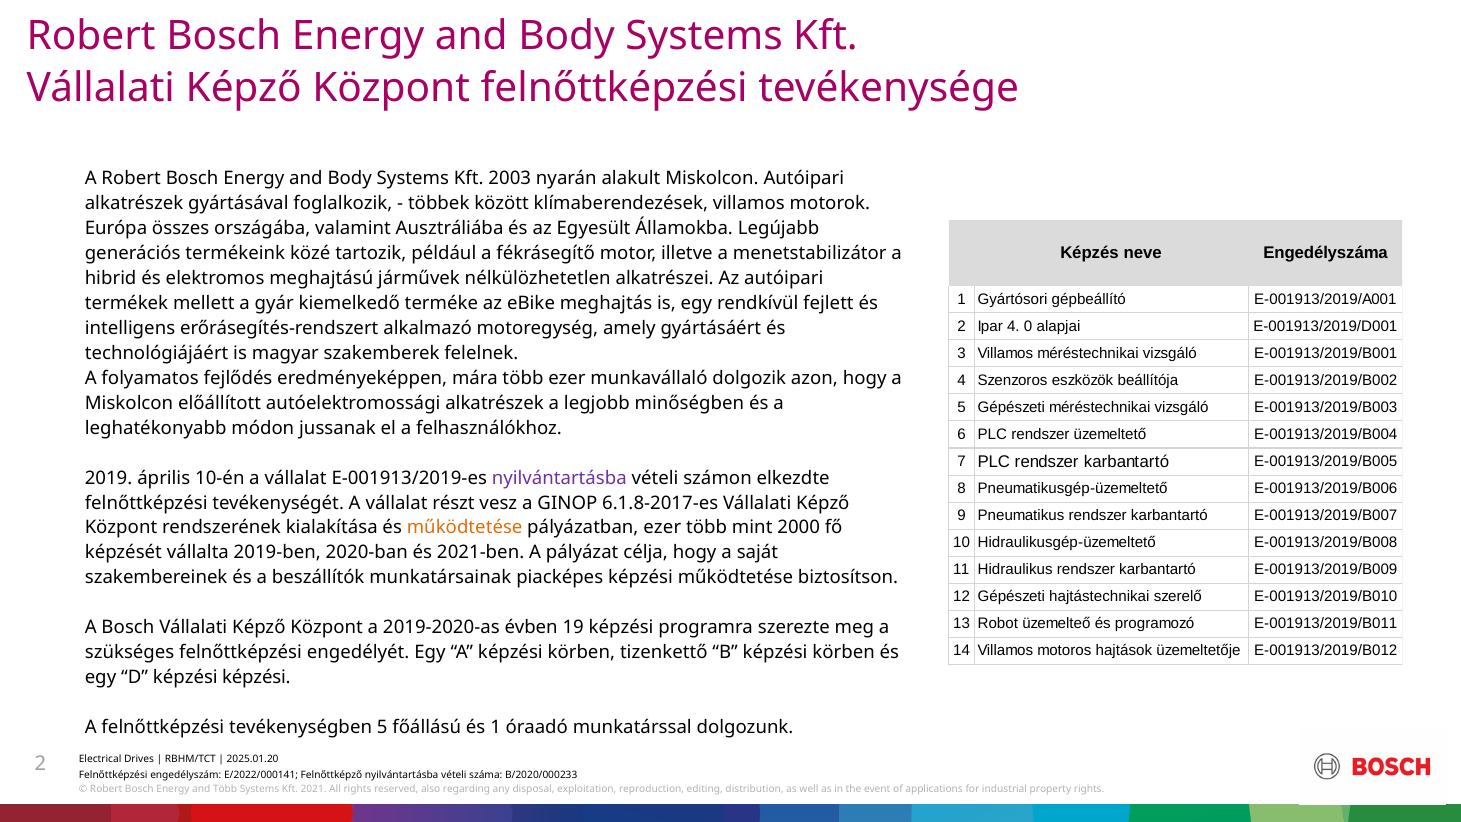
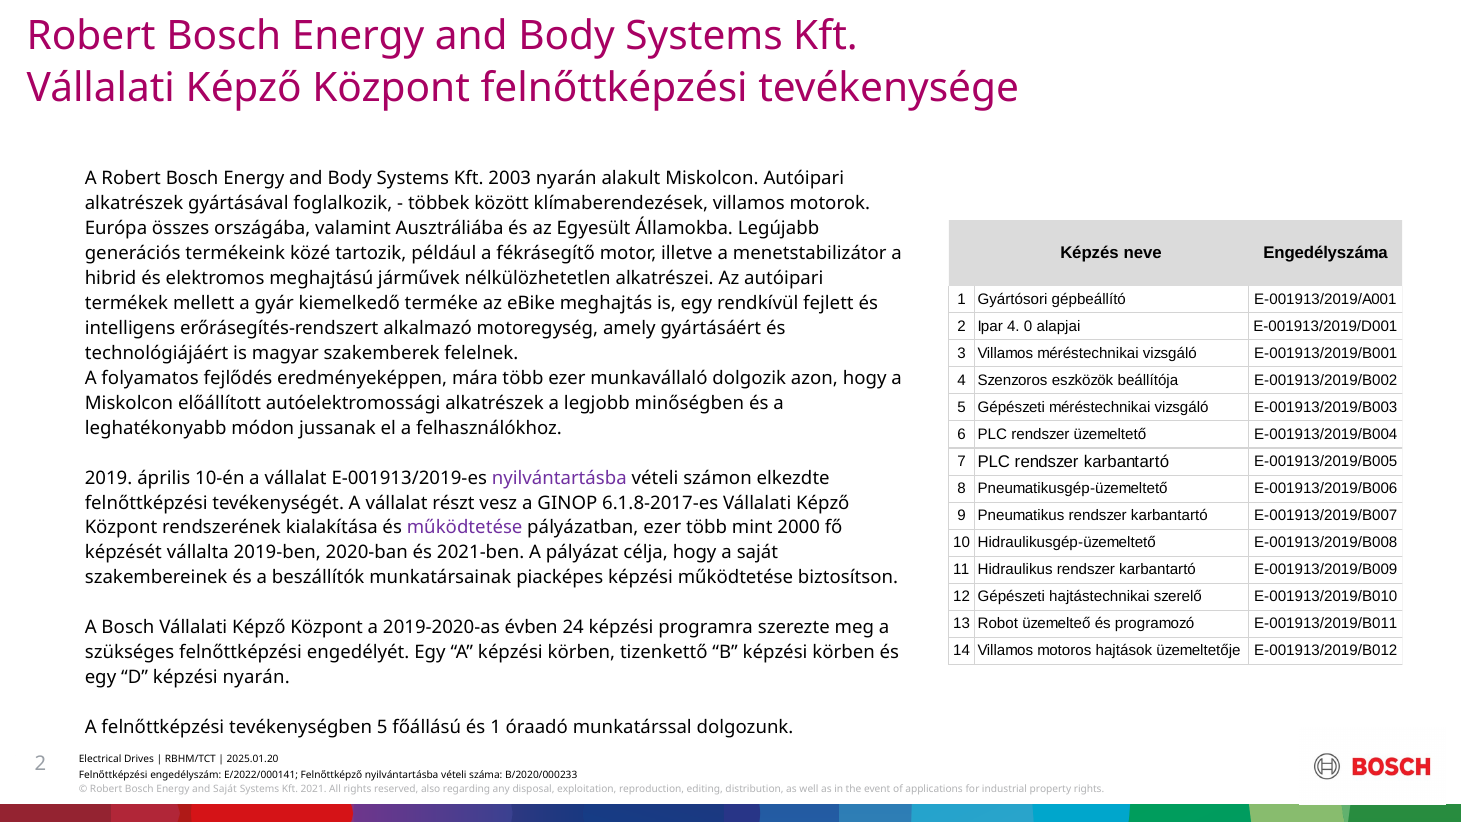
működtetése at (465, 528) colour: orange -> purple
19: 19 -> 24
képzési képzési: képzési -> nyarán
and Több: Több -> Saját
